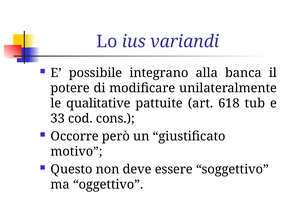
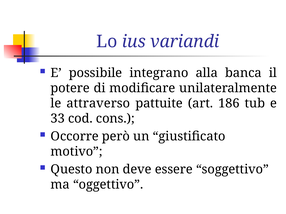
qualitative: qualitative -> attraverso
618: 618 -> 186
